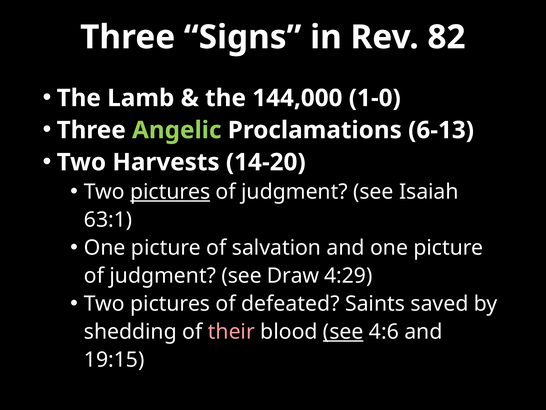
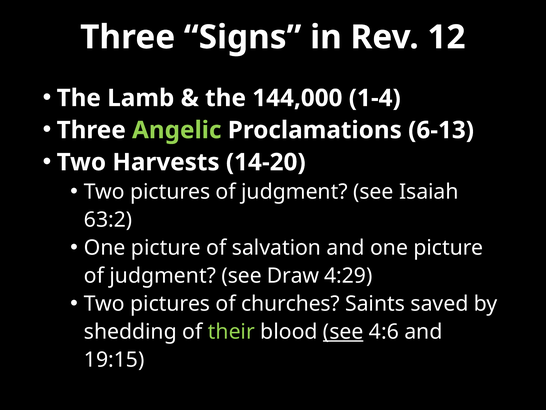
82: 82 -> 12
1-0: 1-0 -> 1-4
pictures at (170, 192) underline: present -> none
63:1: 63:1 -> 63:2
defeated: defeated -> churches
their colour: pink -> light green
